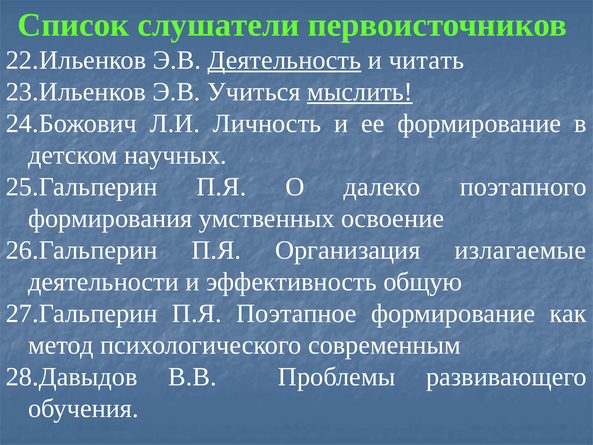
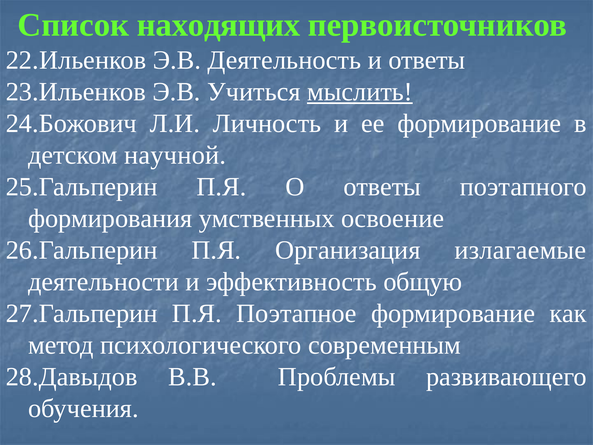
слушатели: слушатели -> находящих
Деятельность underline: present -> none
и читать: читать -> ответы
научных: научных -> научной
О далеко: далеко -> ответы
